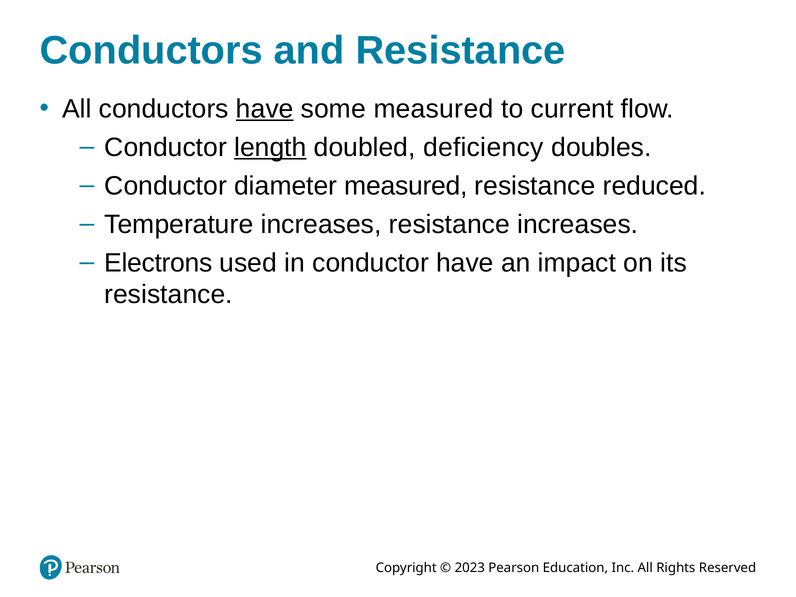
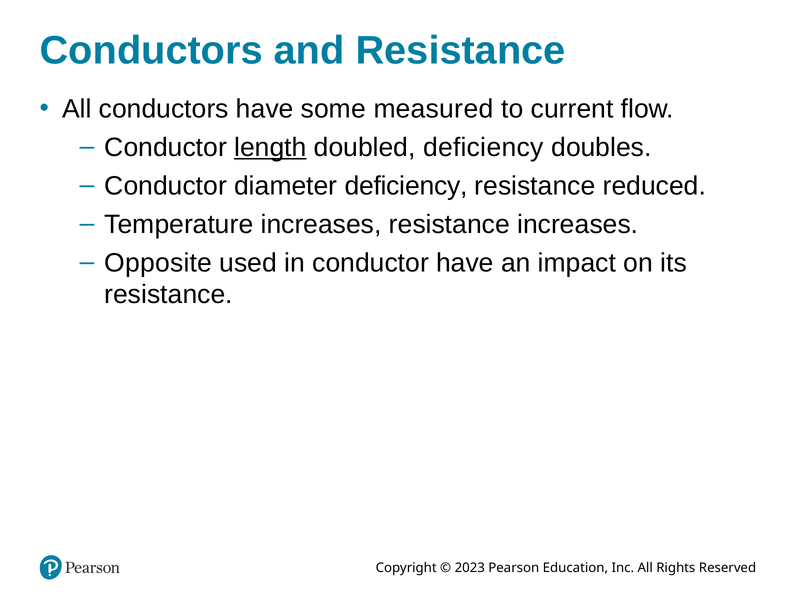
have at (265, 109) underline: present -> none
diameter measured: measured -> deficiency
Electrons: Electrons -> Opposite
